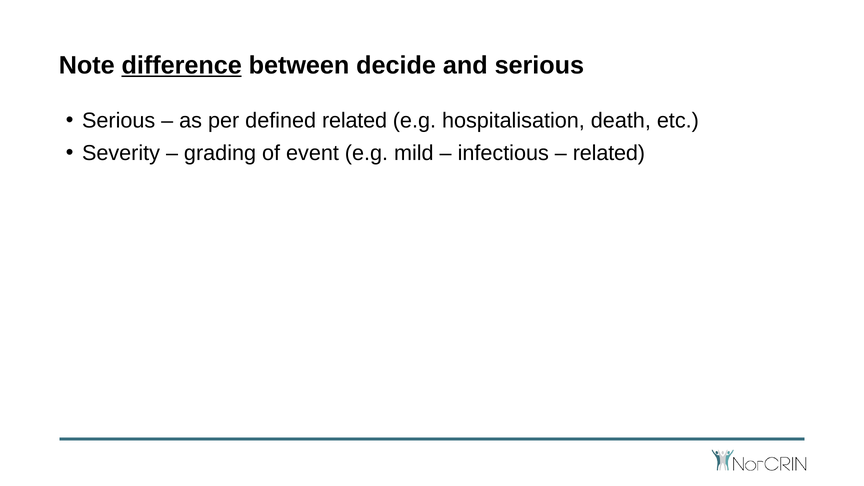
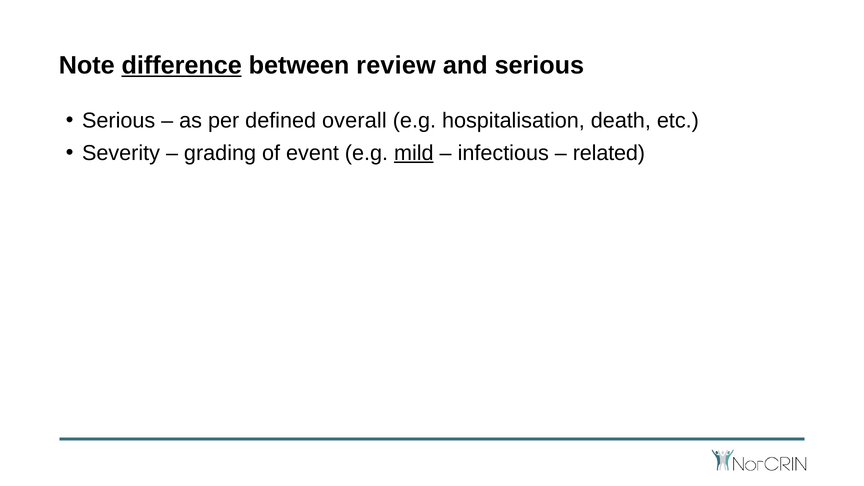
decide: decide -> review
defined related: related -> overall
mild underline: none -> present
